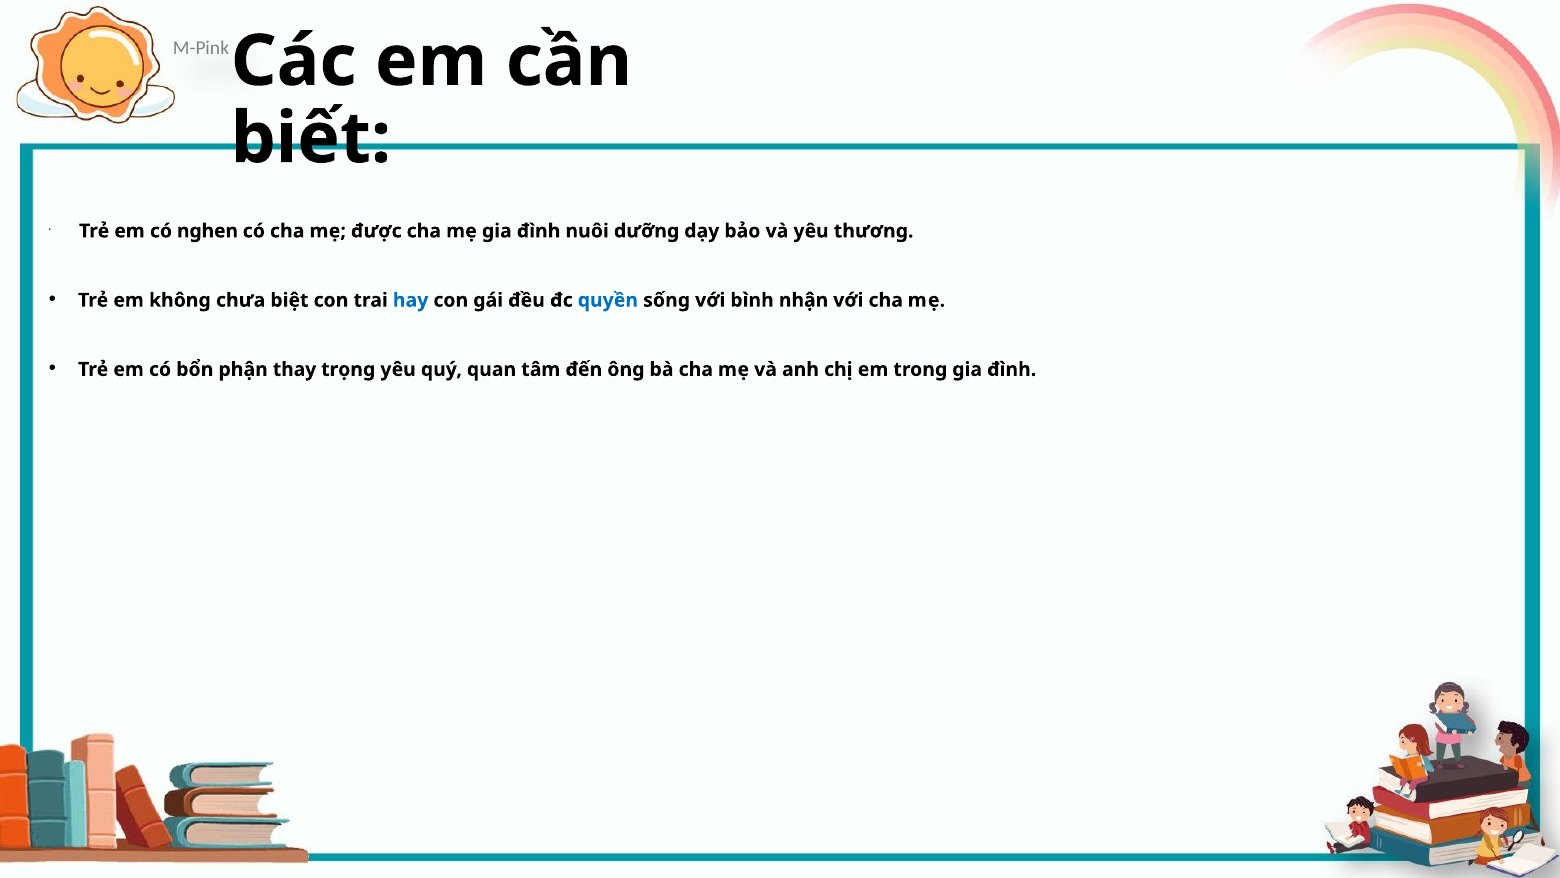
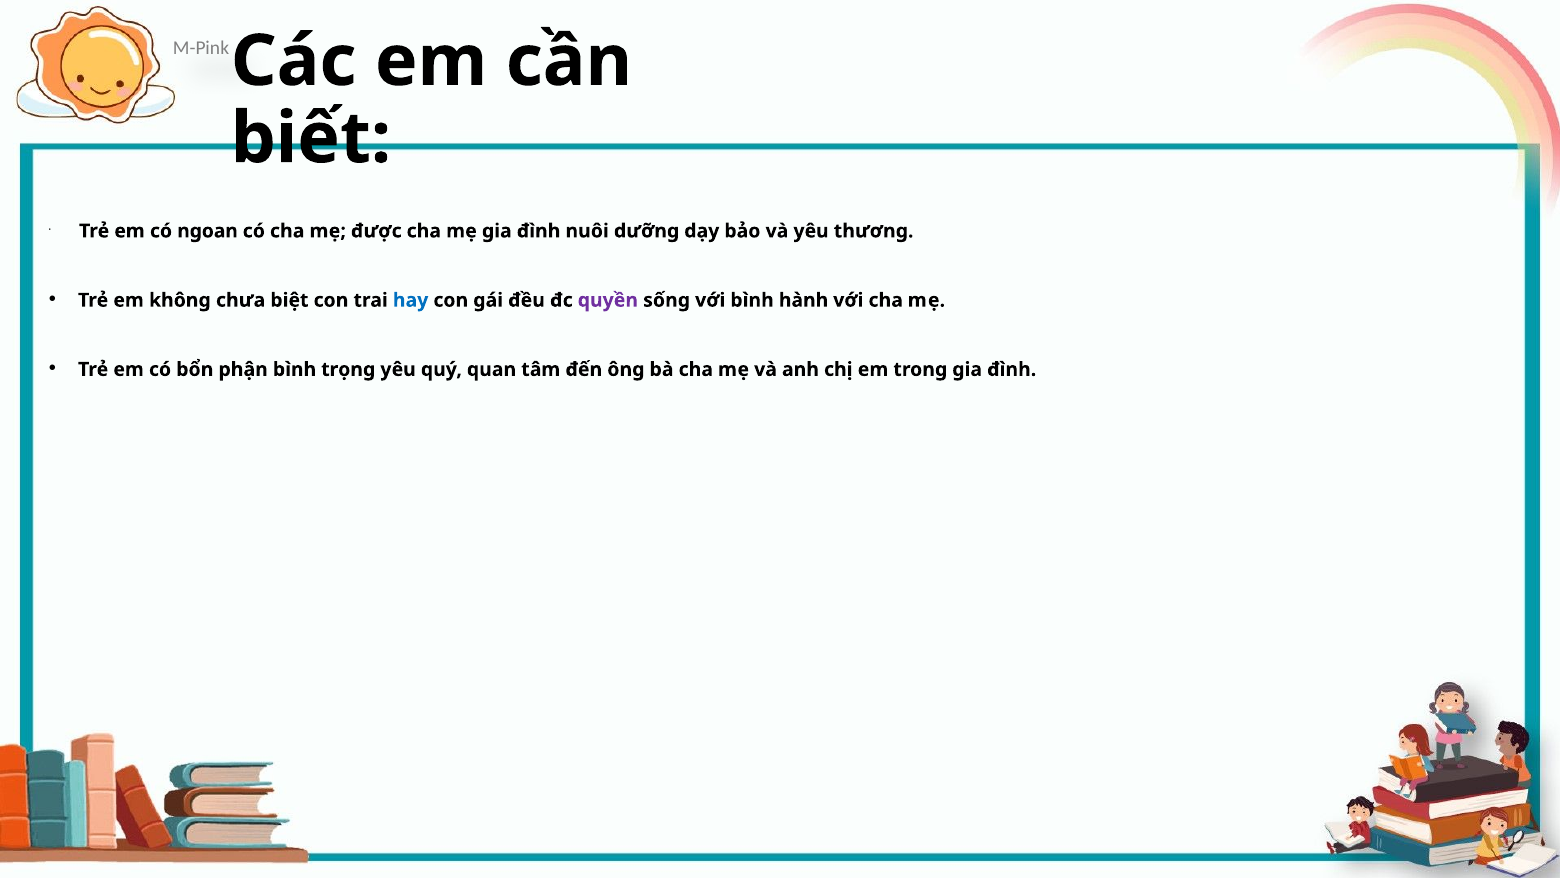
nghen: nghen -> ngoan
quyền colour: blue -> purple
nhận: nhận -> hành
phận thay: thay -> bình
